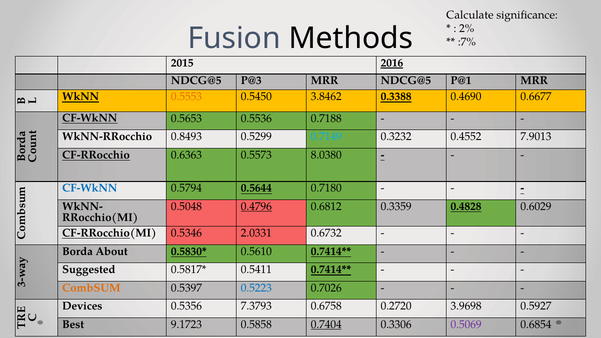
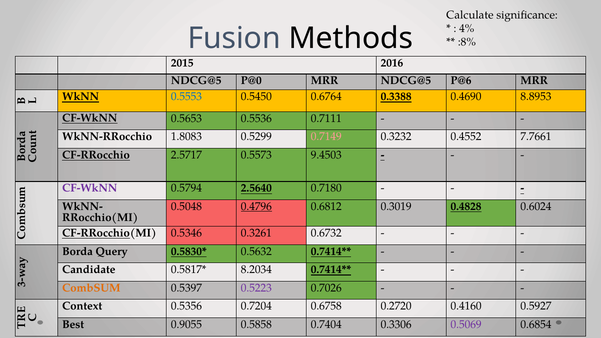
2%: 2% -> 4%
:7%: :7% -> :8%
2016 underline: present -> none
P@3: P@3 -> P@0
P@1: P@1 -> P@6
0.5553 colour: orange -> blue
3.8462: 3.8462 -> 0.6764
0.6677: 0.6677 -> 8.8953
0.7188: 0.7188 -> 0.7111
0.8493: 0.8493 -> 1.8083
0.7149 colour: light blue -> pink
7.9013: 7.9013 -> 7.7661
0.6363: 0.6363 -> 2.5717
8.0380: 8.0380 -> 9.4503
CF-WkNN at (90, 188) colour: blue -> purple
0.5644: 0.5644 -> 2.5640
0.3359: 0.3359 -> 0.3019
0.6029: 0.6029 -> 0.6024
2.0331: 2.0331 -> 0.3261
About: About -> Query
0.5610: 0.5610 -> 0.5632
Suggested: Suggested -> Candidate
0.5411: 0.5411 -> 8.2034
0.5223 colour: blue -> purple
Devices: Devices -> Context
7.3793: 7.3793 -> 0.7204
3.9698: 3.9698 -> 0.4160
9.1723: 9.1723 -> 0.9055
0.7404 underline: present -> none
